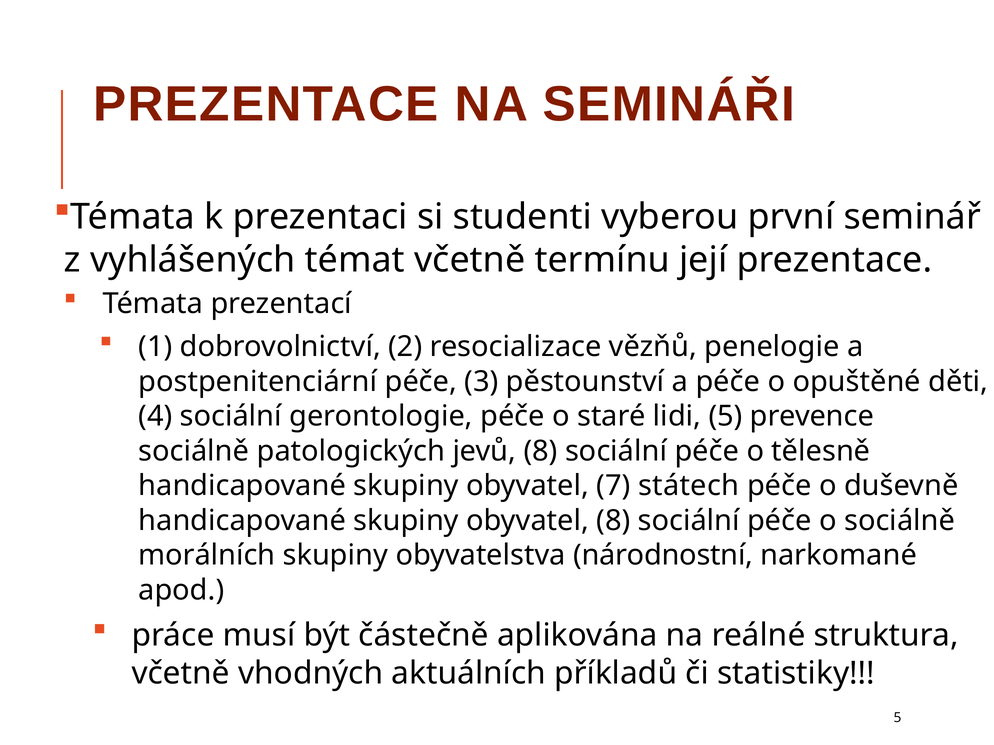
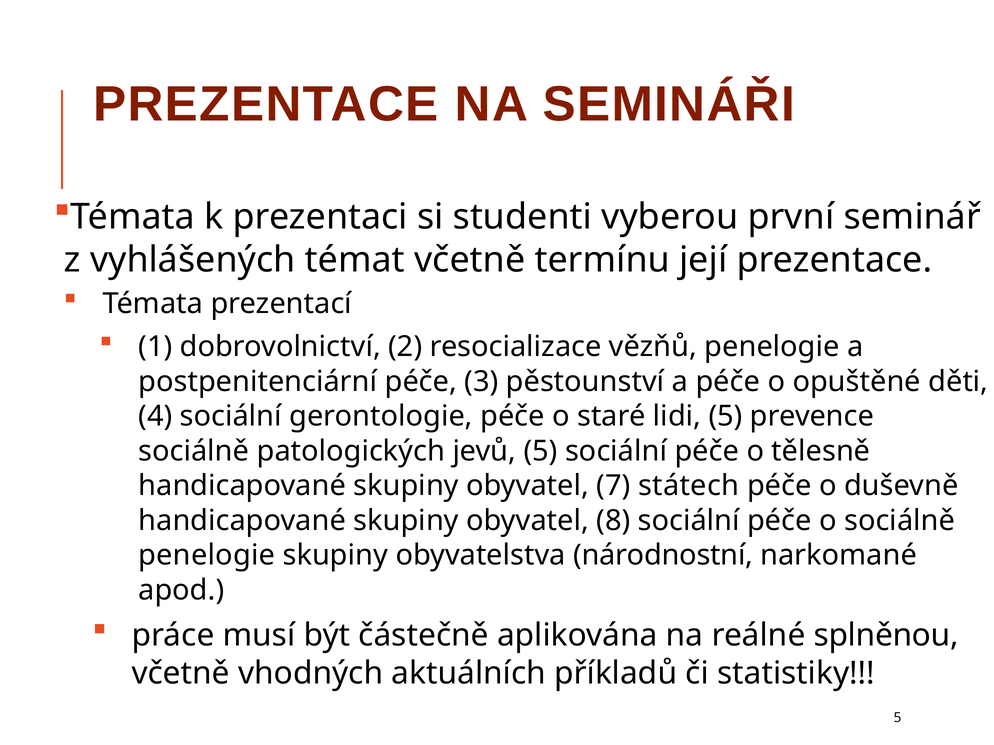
jevů 8: 8 -> 5
morálních at (207, 556): morálních -> penelogie
struktura: struktura -> splněnou
